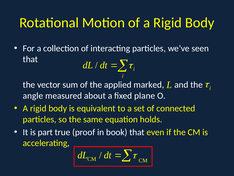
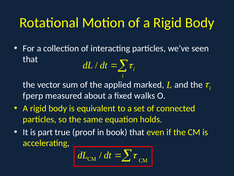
angle: angle -> fperp
plane: plane -> walks
